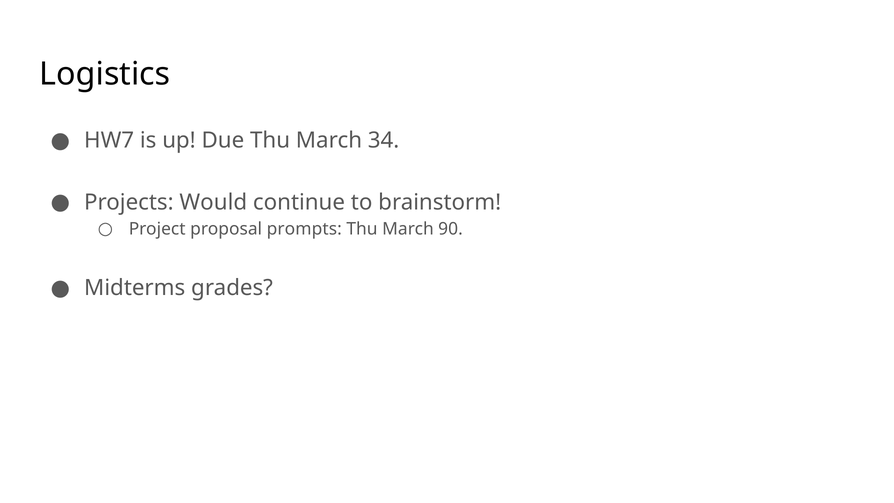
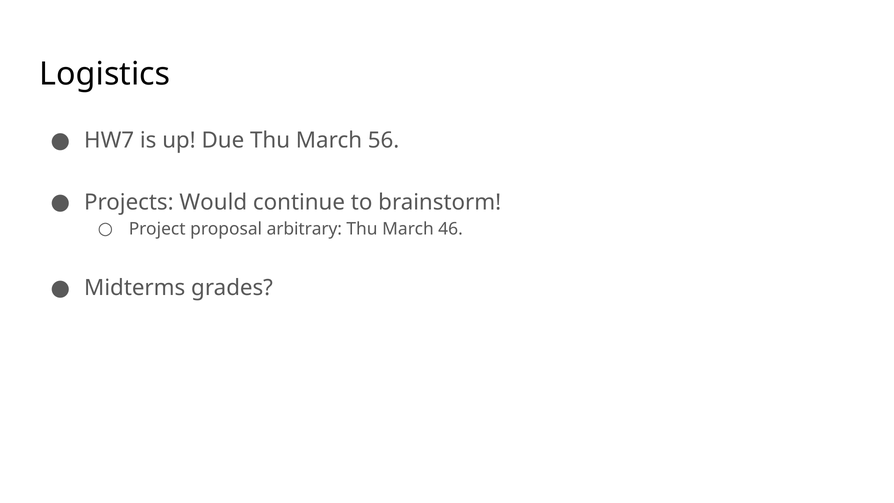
34: 34 -> 56
prompts: prompts -> arbitrary
90: 90 -> 46
